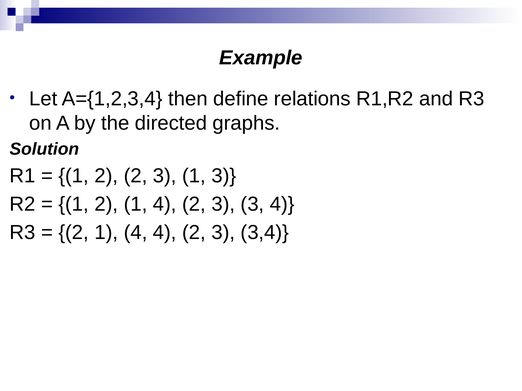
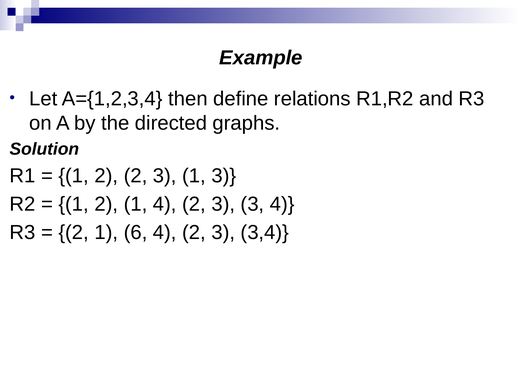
4 at (136, 233): 4 -> 6
